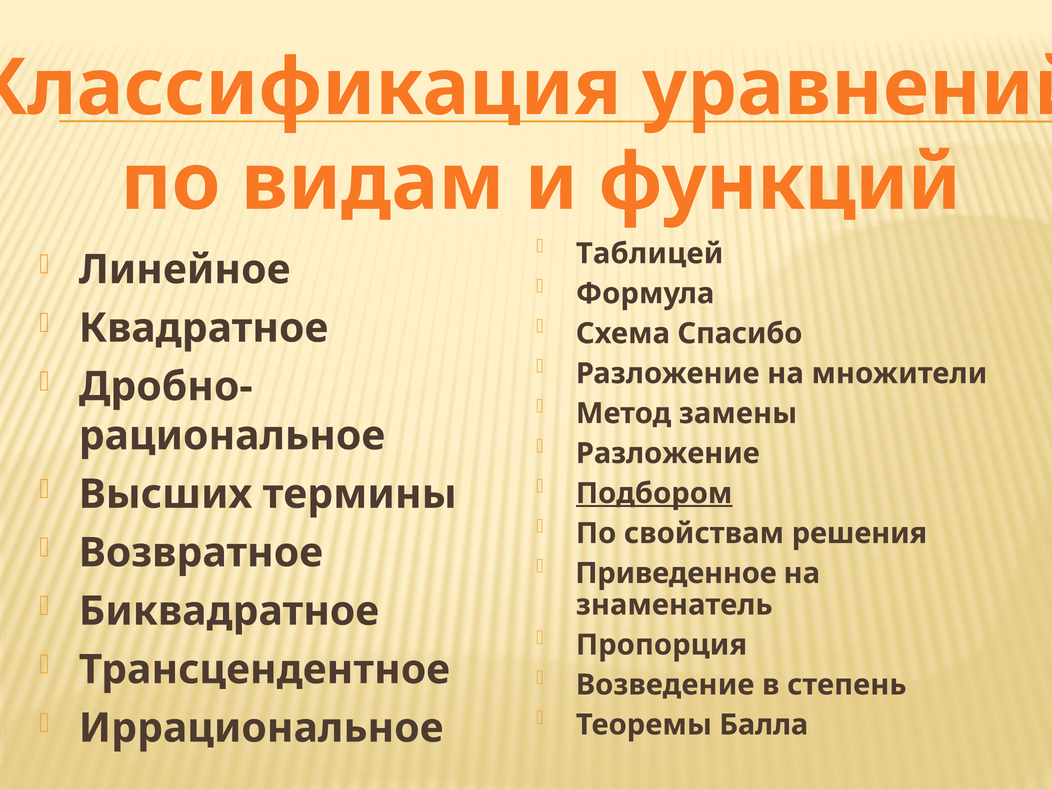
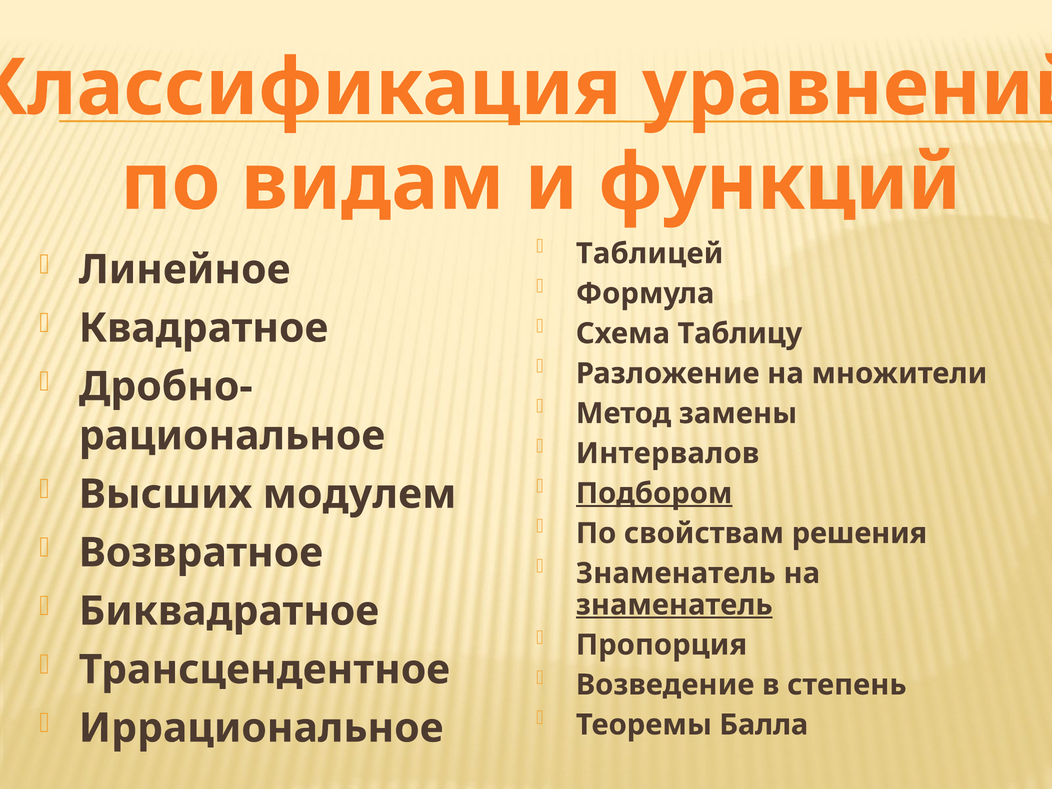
Спасибо: Спасибо -> Таблицу
Разложение at (668, 453): Разложение -> Интервалов
термины: термины -> модулем
Приведенное at (676, 573): Приведенное -> Знаменатель
знаменатель at (674, 605) underline: none -> present
